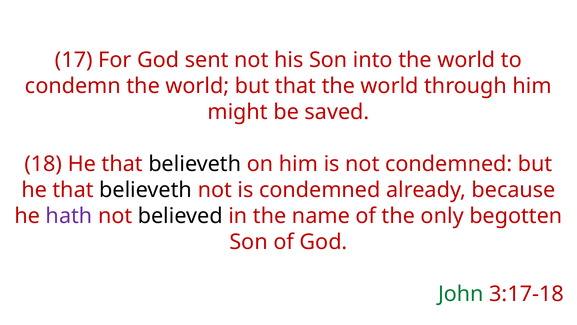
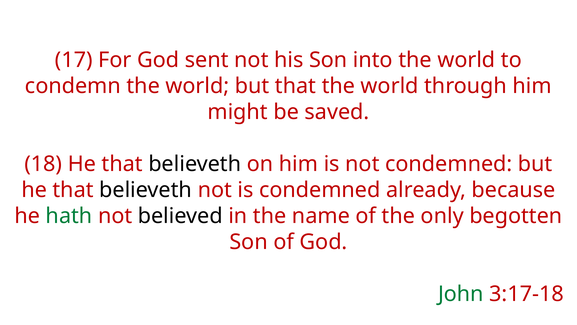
hath at (69, 216) colour: purple -> green
